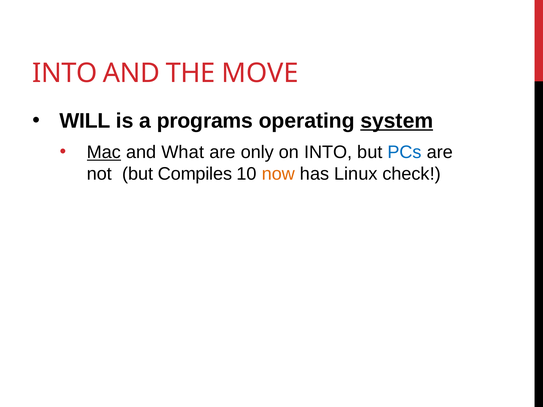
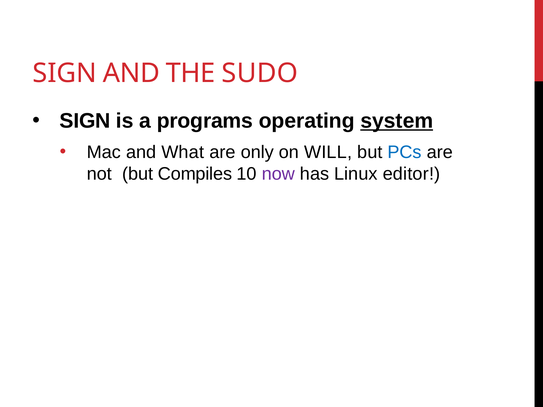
INTO at (65, 73): INTO -> SIGN
MOVE: MOVE -> SUDO
WILL at (85, 121): WILL -> SIGN
Mac underline: present -> none
on INTO: INTO -> WILL
now colour: orange -> purple
check: check -> editor
